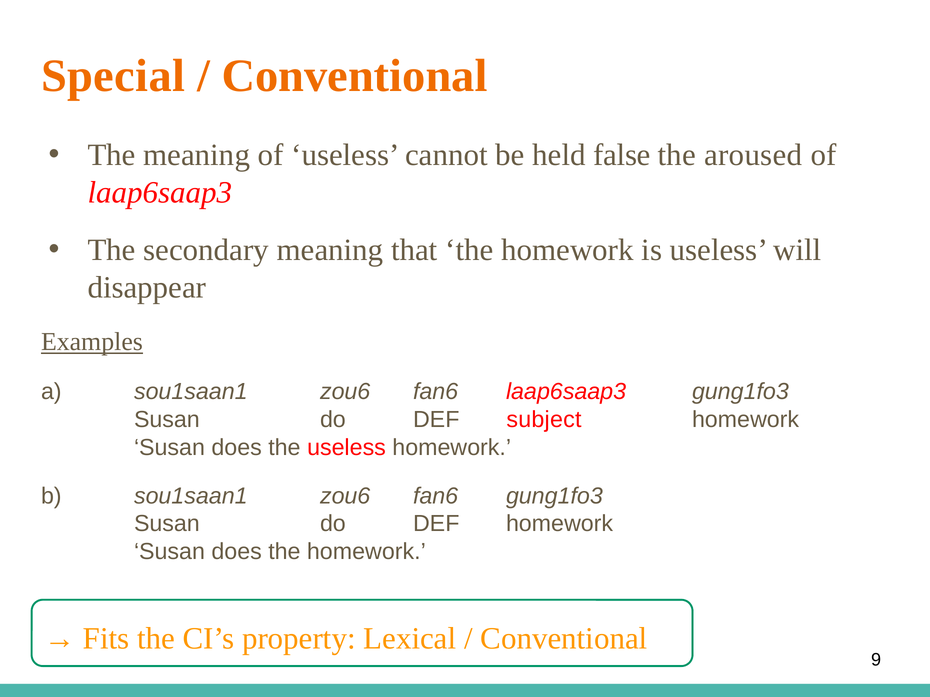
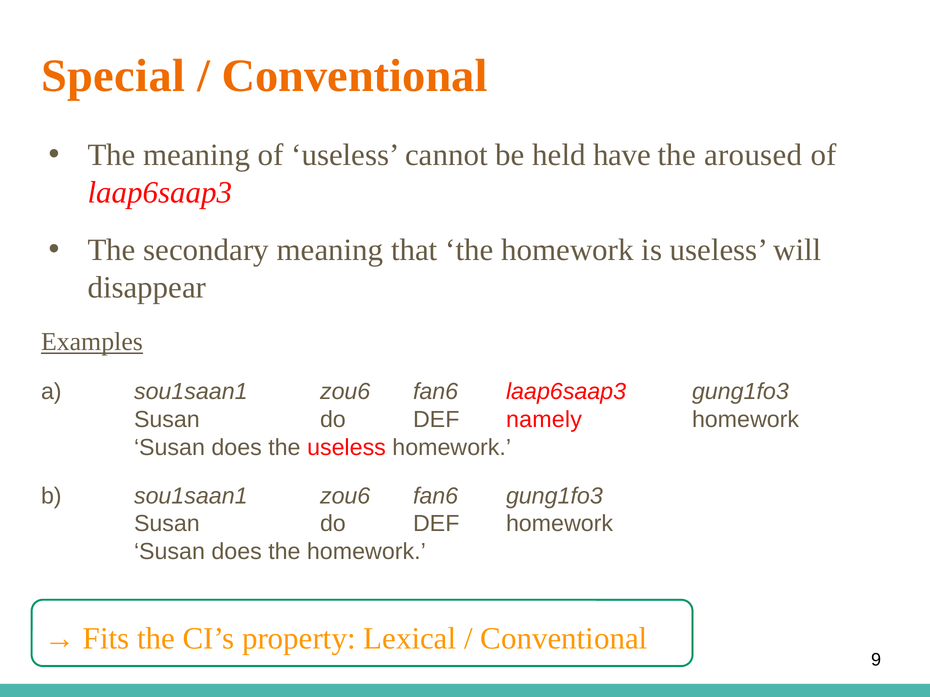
false: false -> have
subject: subject -> namely
